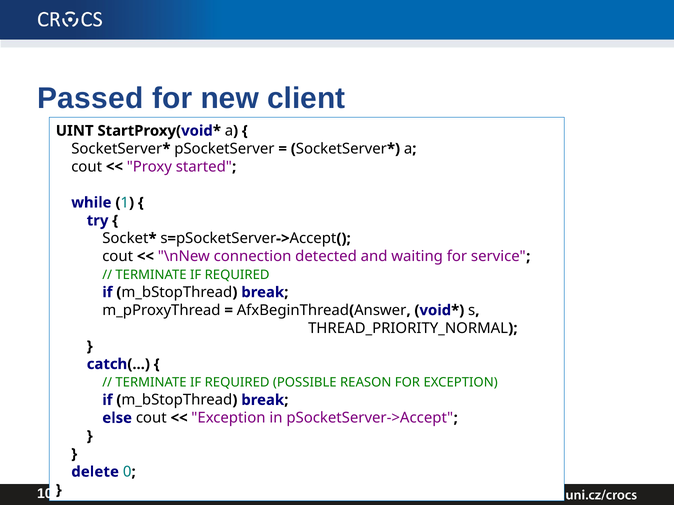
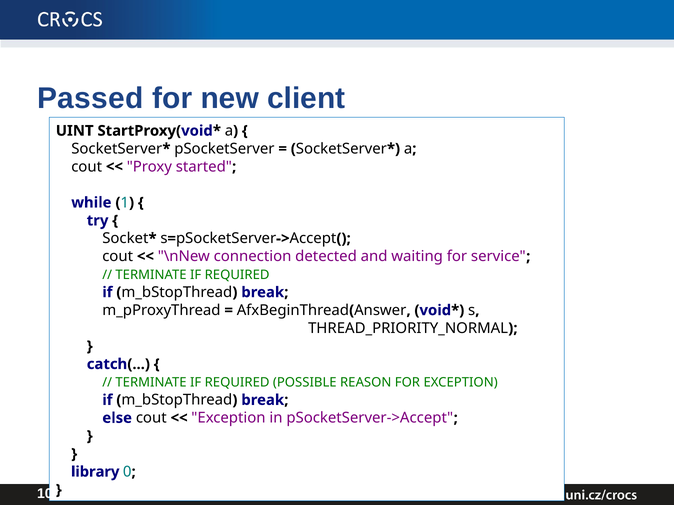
delete: delete -> library
